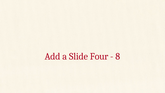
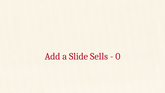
Four: Four -> Sells
8: 8 -> 0
